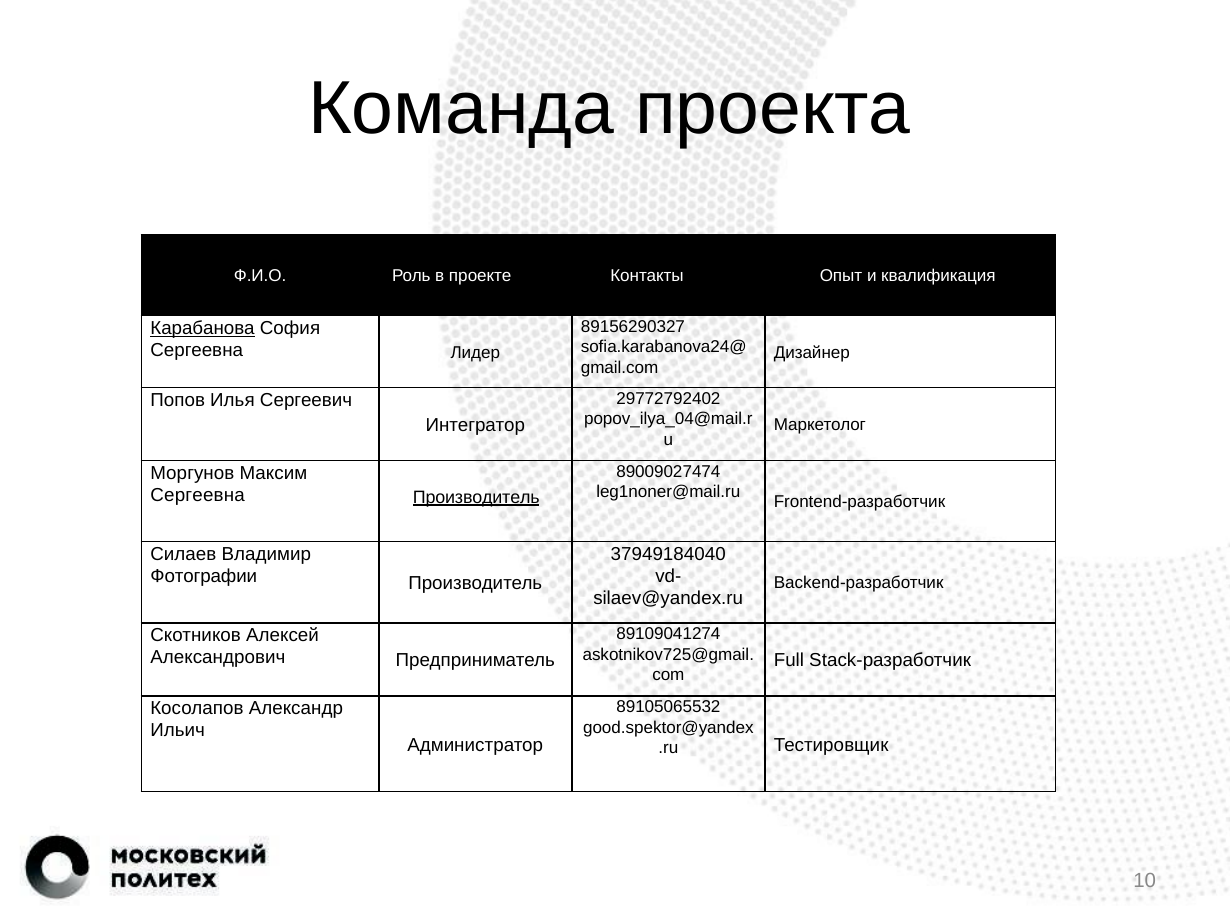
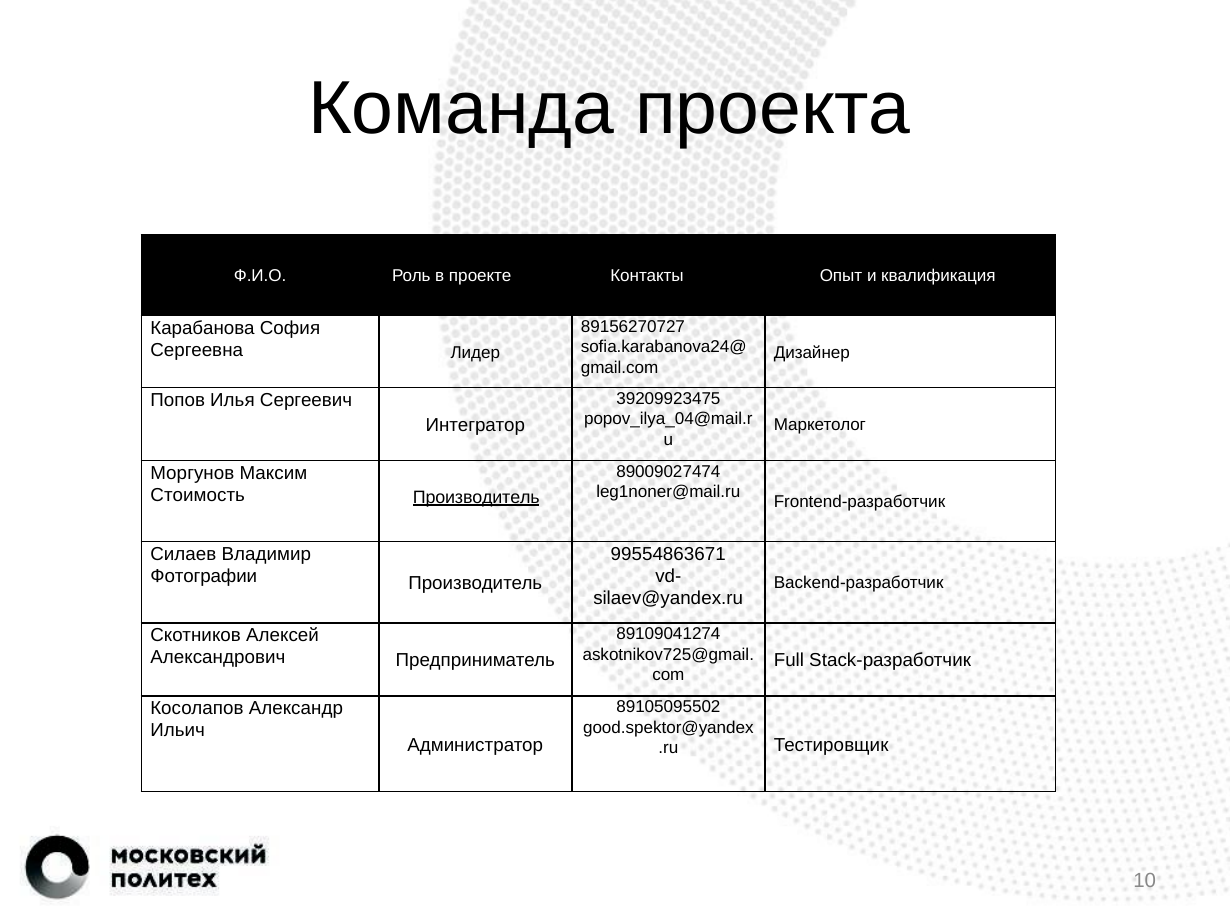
89156290327: 89156290327 -> 89156270727
Карабанова underline: present -> none
29772792402: 29772792402 -> 39209923475
Сергеевна at (198, 496): Сергеевна -> Стоимость
37949184040: 37949184040 -> 99554863671
89105065532: 89105065532 -> 89105095502
